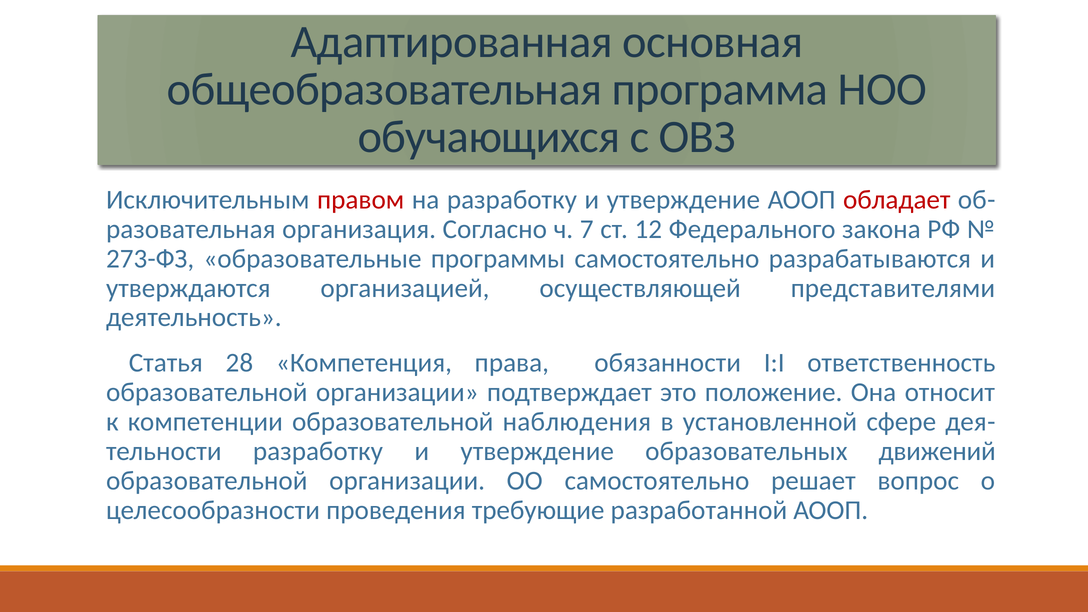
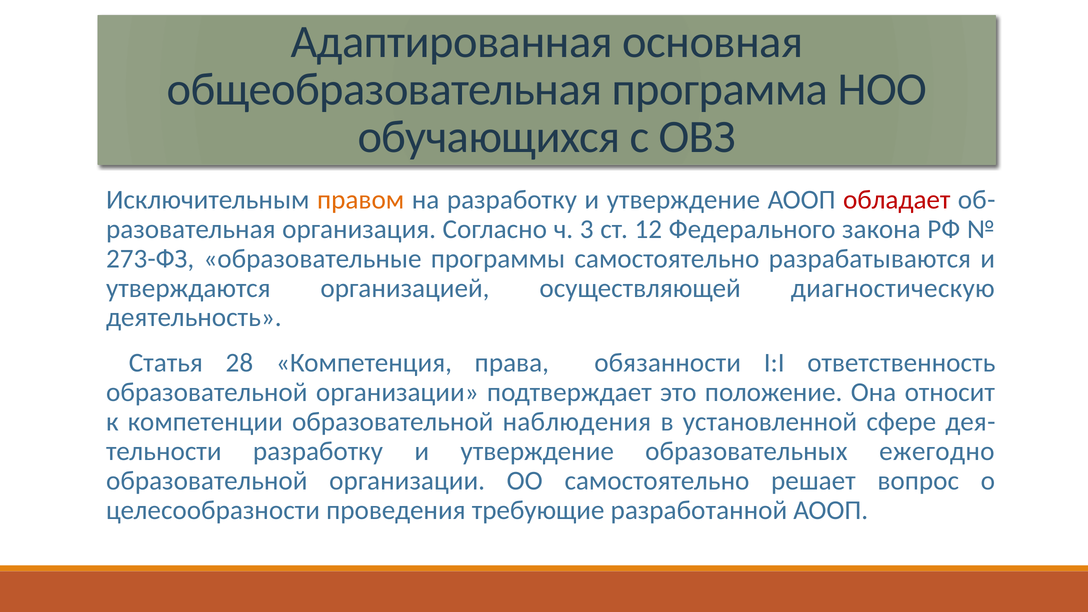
правом colour: red -> orange
7: 7 -> 3
представителями: представителями -> диагностическую
движений: движений -> ежегодно
